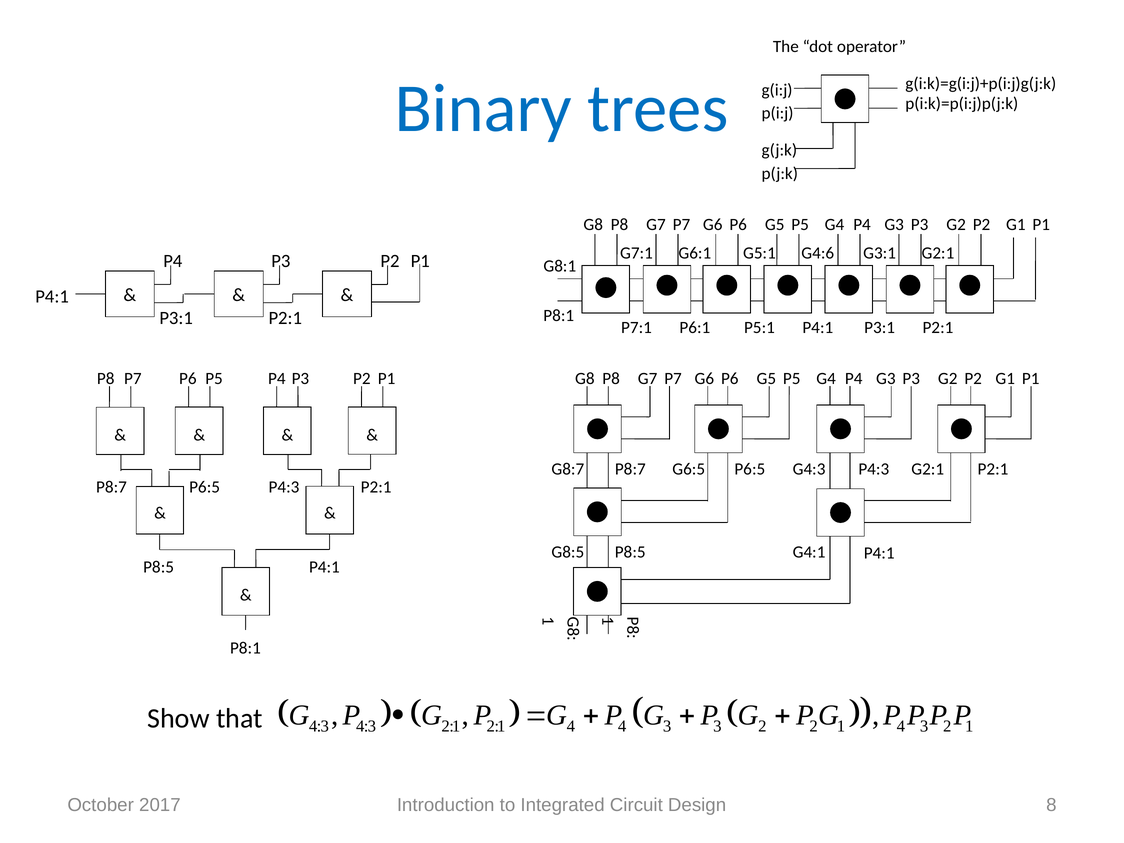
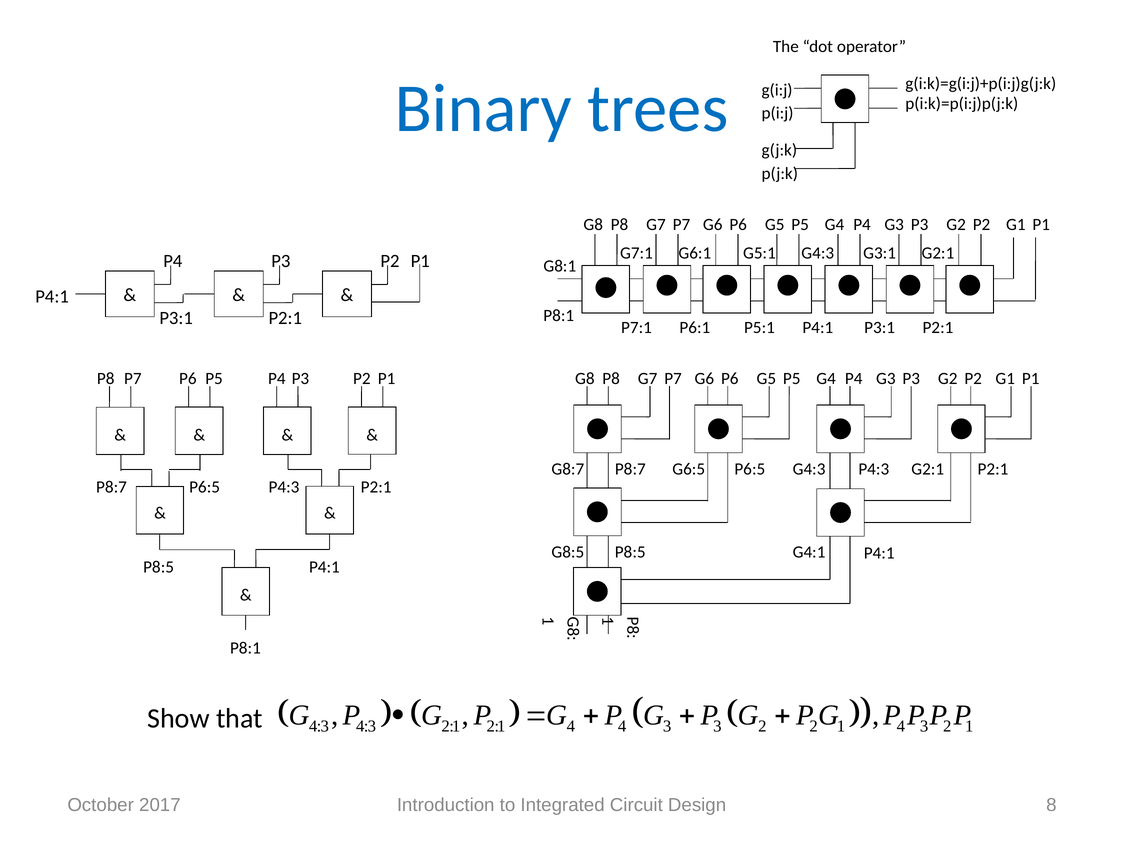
G4:6 at (818, 253): G4:6 -> G4:3
